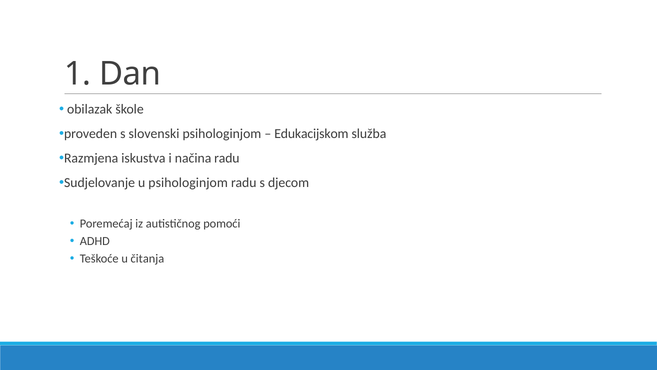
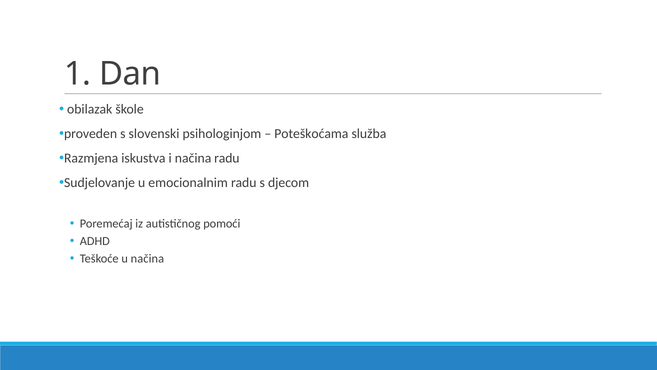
Edukacijskom: Edukacijskom -> Poteškoćama
u psihologinjom: psihologinjom -> emocionalnim
u čitanja: čitanja -> načina
